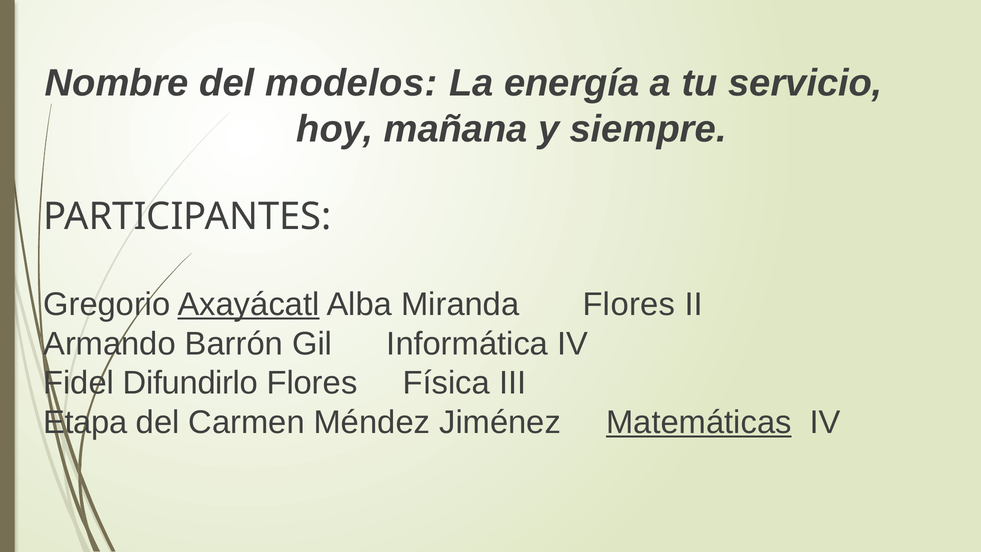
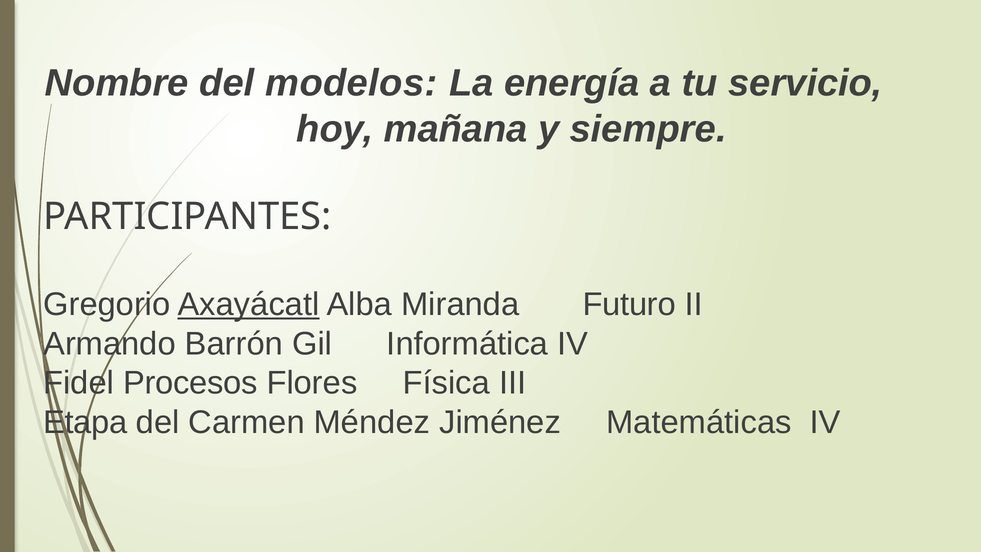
Miranda Flores: Flores -> Futuro
Difundirlo: Difundirlo -> Procesos
Matemáticas underline: present -> none
